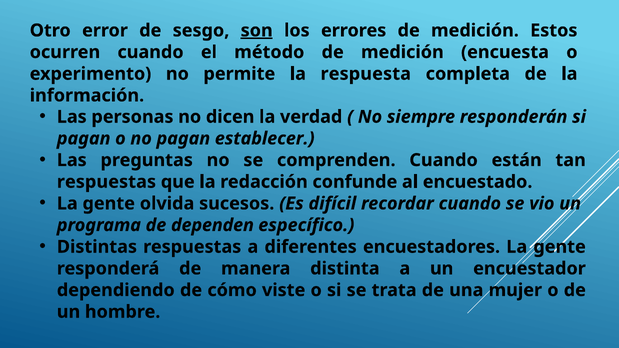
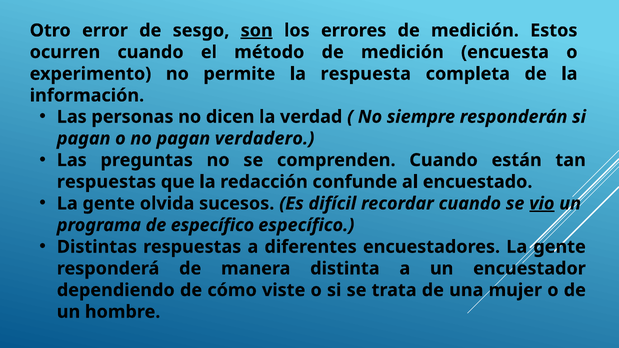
establecer: establecer -> verdadero
vio underline: none -> present
de dependen: dependen -> específico
